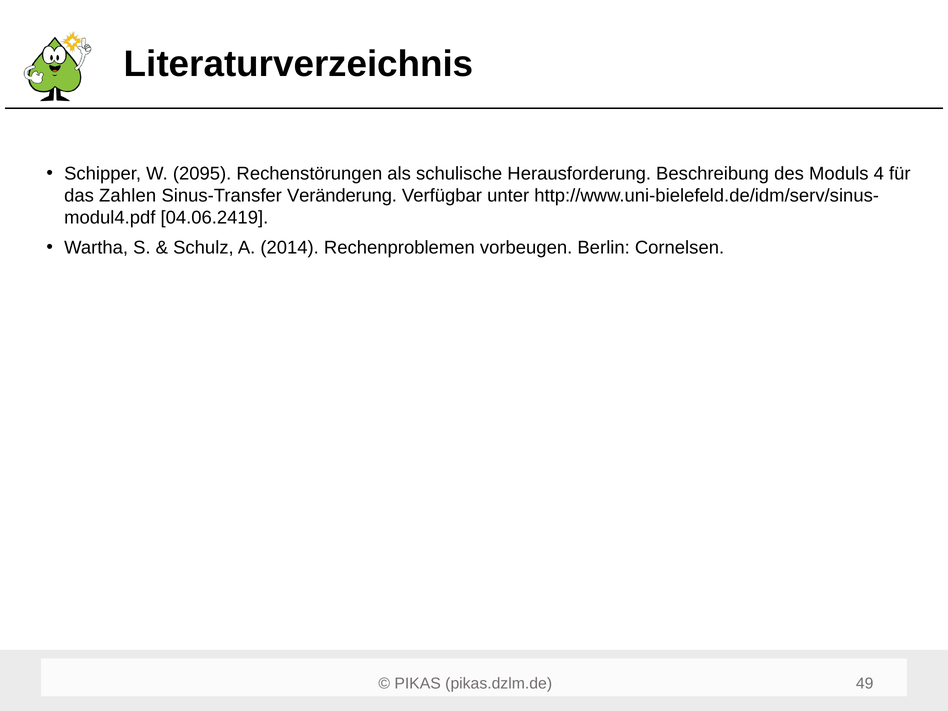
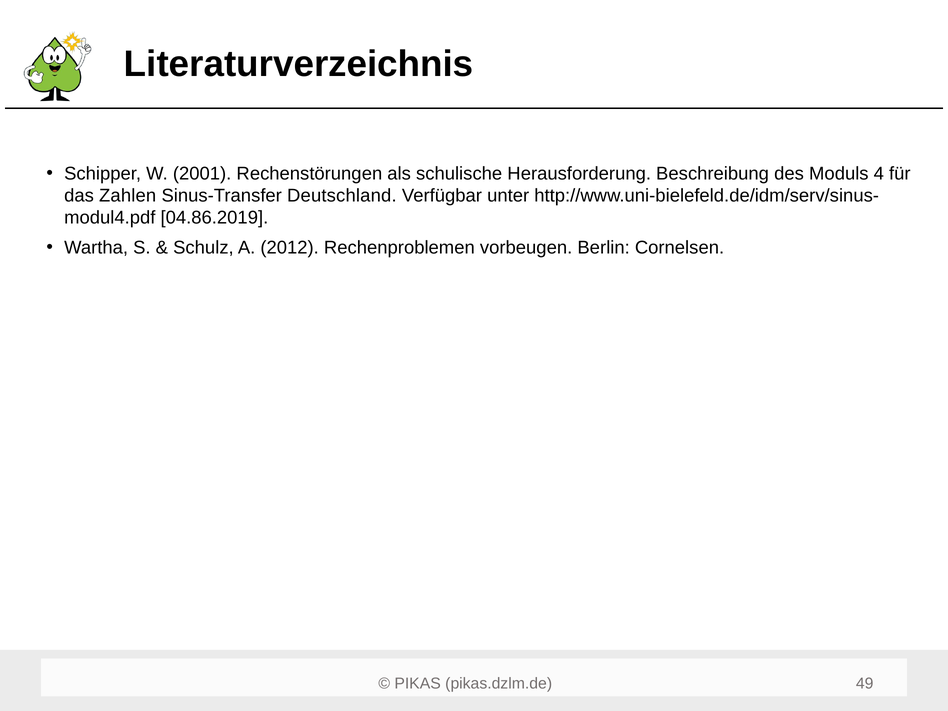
2095: 2095 -> 2001
Veränderung: Veränderung -> Deutschland
04.06.2419: 04.06.2419 -> 04.86.2019
2014: 2014 -> 2012
